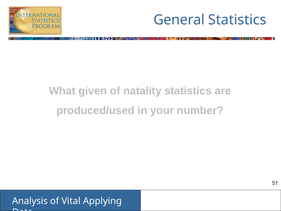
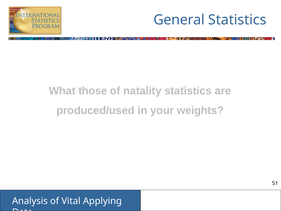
given: given -> those
number: number -> weights
